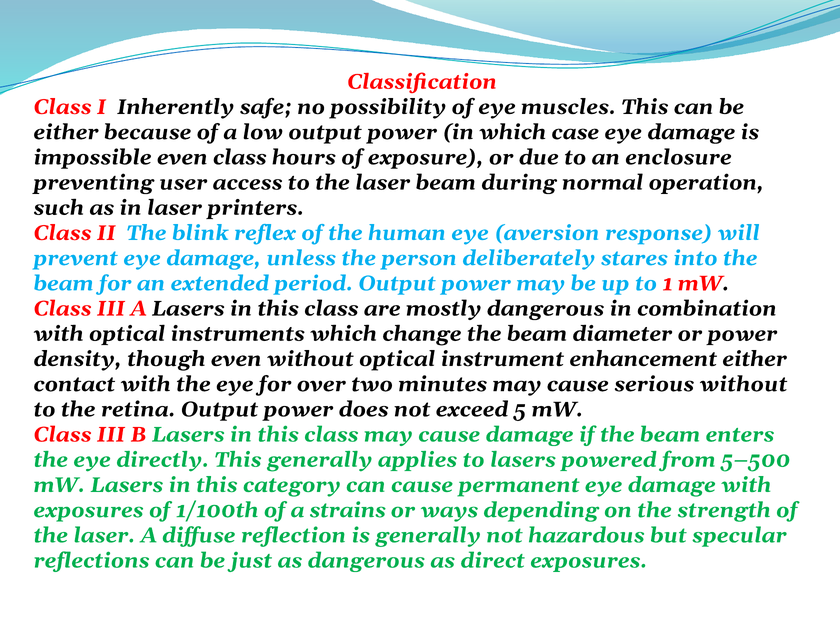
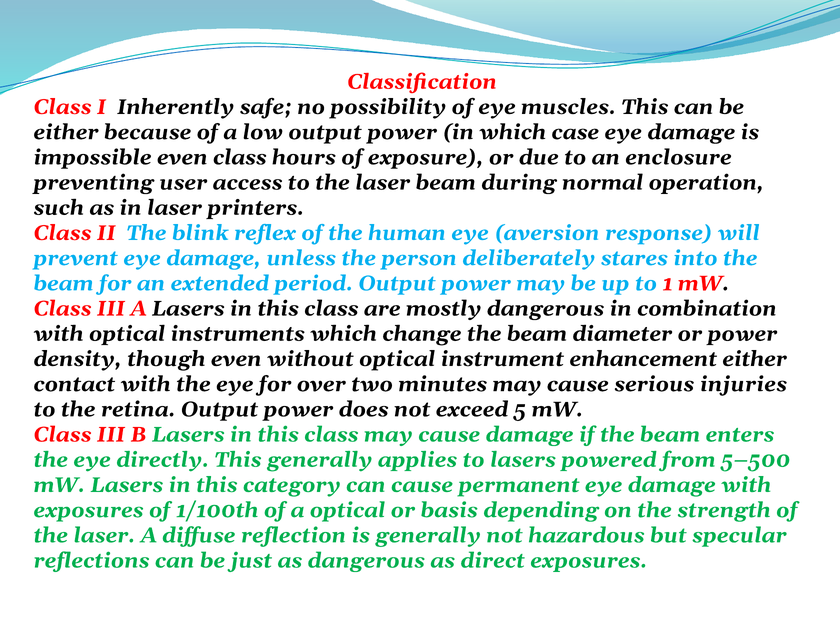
serious without: without -> injuries
a strains: strains -> optical
ways: ways -> basis
